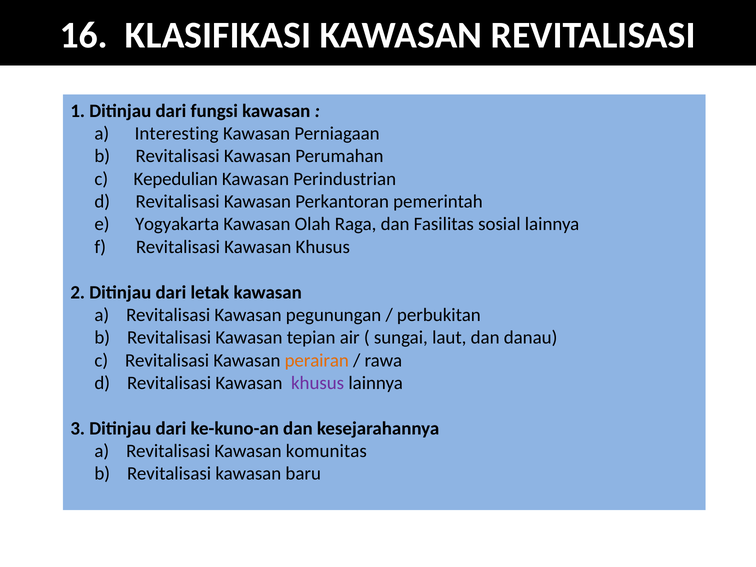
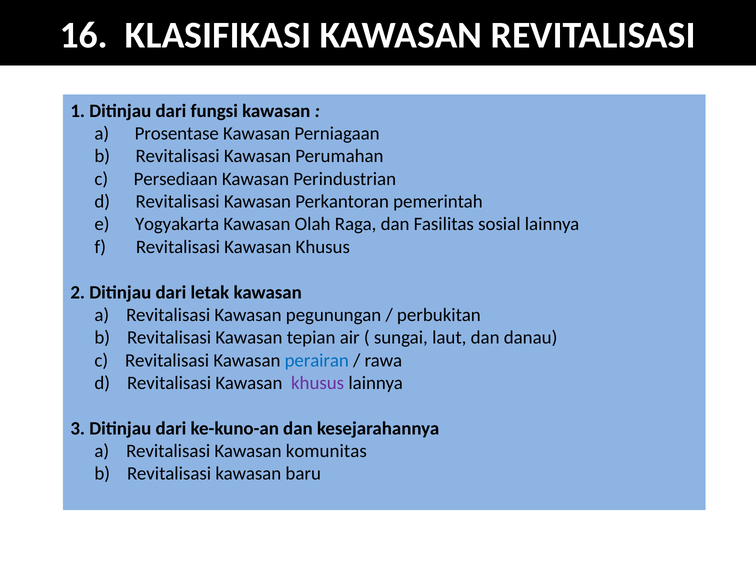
Interesting: Interesting -> Prosentase
Kepedulian: Kepedulian -> Persediaan
perairan colour: orange -> blue
